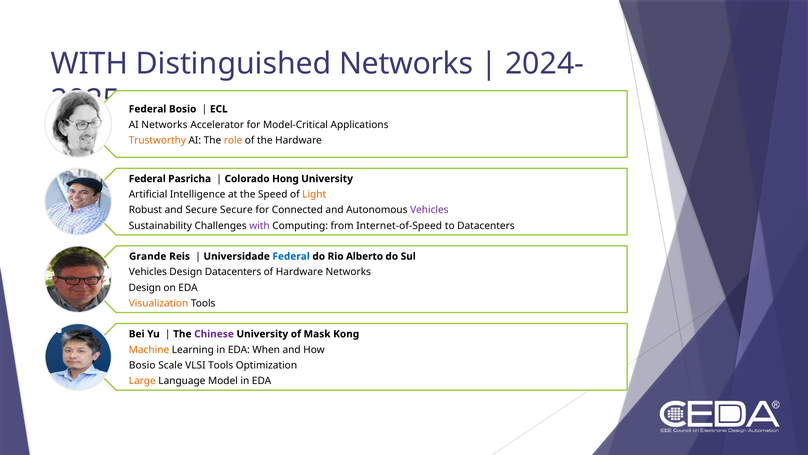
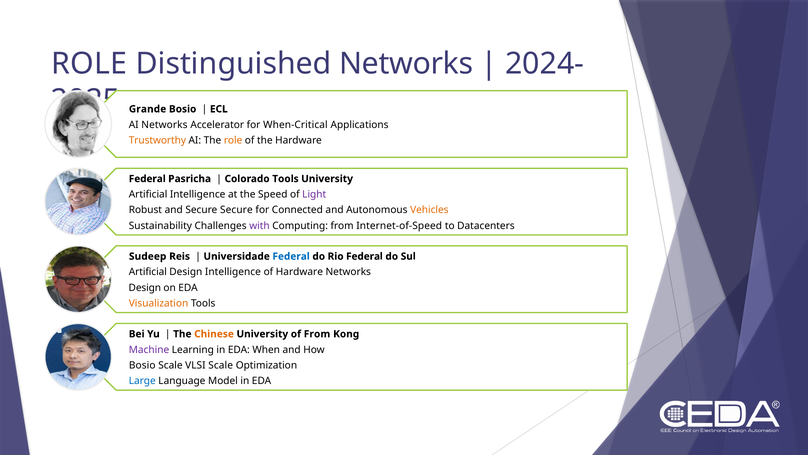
WITH at (89, 64): WITH -> ROLE
Federal at (148, 109): Federal -> Grande
Model-Critical: Model-Critical -> When-Critical
Colorado Hong: Hong -> Tools
Light colour: orange -> purple
Vehicles at (429, 210) colour: purple -> orange
Grande: Grande -> Sudeep
Rio Alberto: Alberto -> Federal
Vehicles at (148, 272): Vehicles -> Artificial
Design Datacenters: Datacenters -> Intelligence
Chinese colour: purple -> orange
of Mask: Mask -> From
Machine colour: orange -> purple
VLSI Tools: Tools -> Scale
Large colour: orange -> blue
